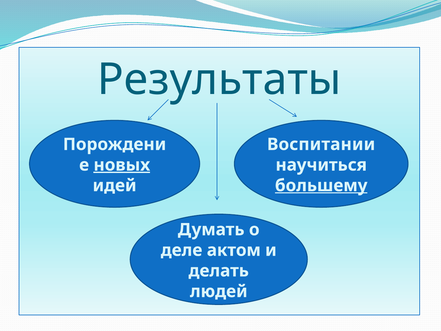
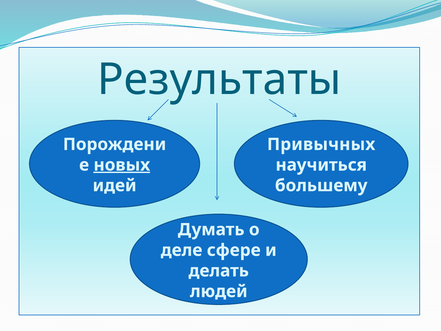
Воспитании: Воспитании -> Привычных
большему underline: present -> none
актом: актом -> сфере
